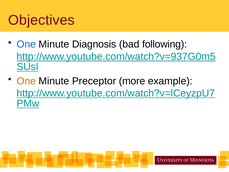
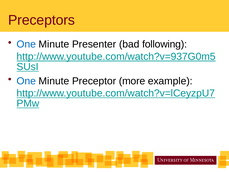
Objectives: Objectives -> Preceptors
Diagnosis: Diagnosis -> Presenter
One at (26, 81) colour: orange -> blue
